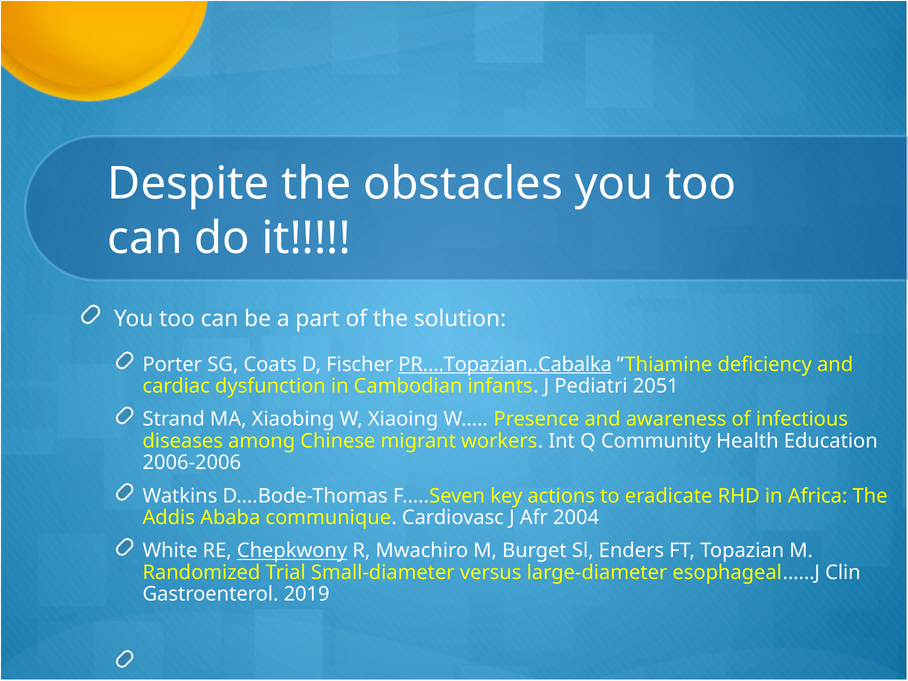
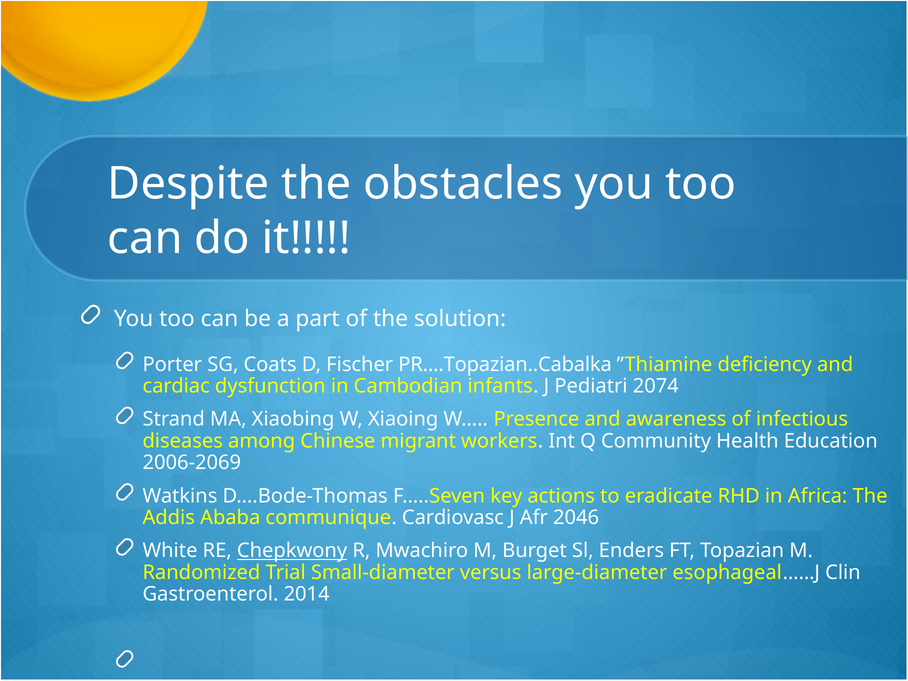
PR….Topazian..Cabalka underline: present -> none
2051: 2051 -> 2074
2006-2006: 2006-2006 -> 2006-2069
2004: 2004 -> 2046
2019: 2019 -> 2014
